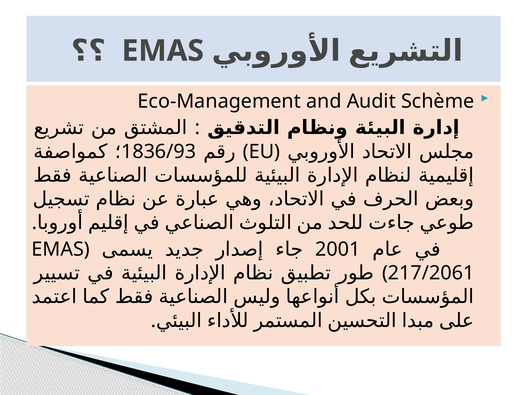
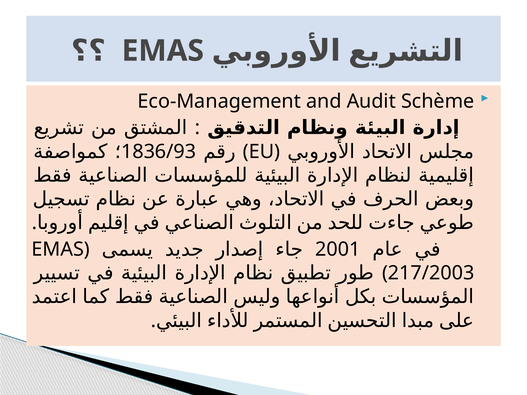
217/2061: 217/2061 -> 217/2003
